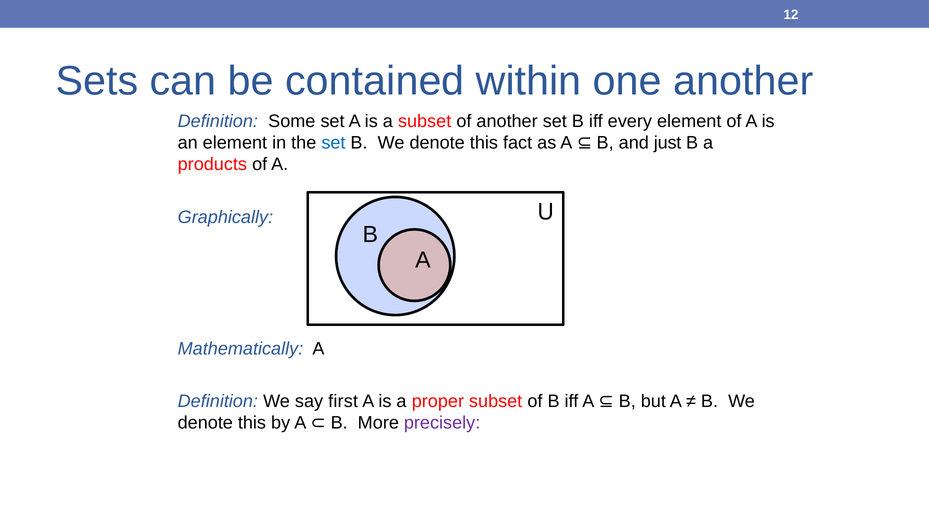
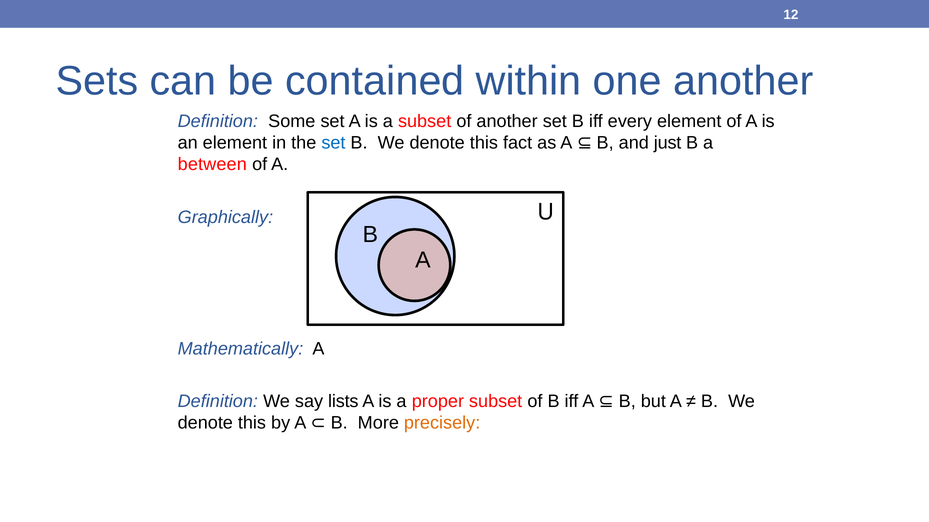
products: products -> between
first: first -> lists
precisely colour: purple -> orange
